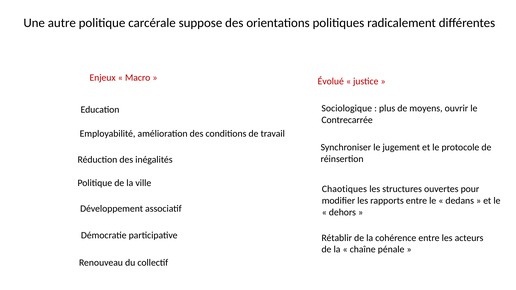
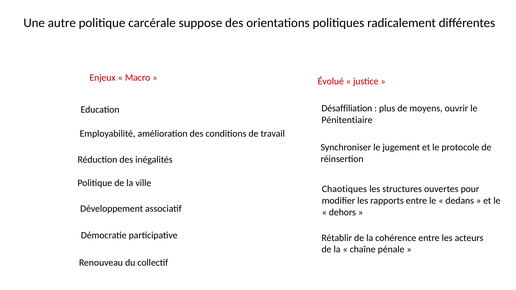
Sociologique: Sociologique -> Désaffiliation
Contrecarrée: Contrecarrée -> Pénitentiaire
